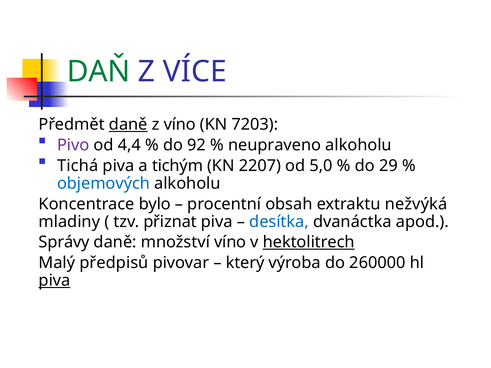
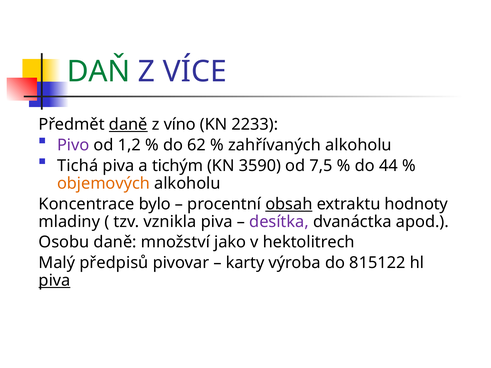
7203: 7203 -> 2233
4,4: 4,4 -> 1,2
92: 92 -> 62
neupraveno: neupraveno -> zahřívaných
2207: 2207 -> 3590
5,0: 5,0 -> 7,5
29: 29 -> 44
objemových colour: blue -> orange
obsah underline: none -> present
nežvýká: nežvýká -> hodnoty
přiznat: přiznat -> vznikla
desítka colour: blue -> purple
Správy: Správy -> Osobu
množství víno: víno -> jako
hektolitrech underline: present -> none
který: který -> karty
260000: 260000 -> 815122
